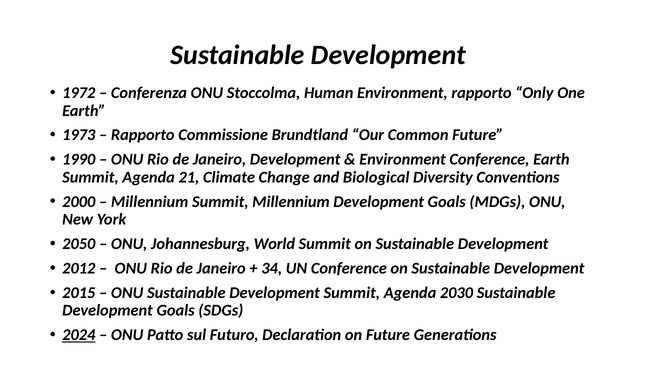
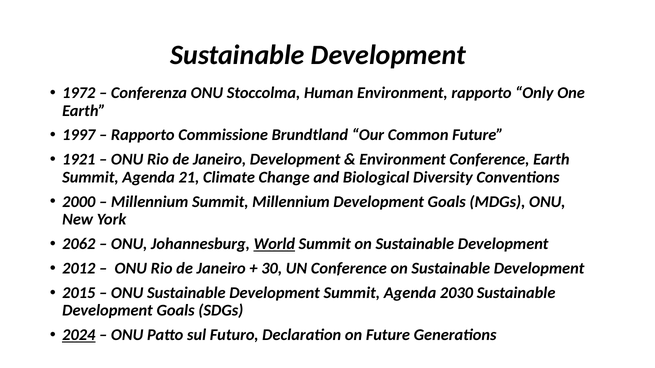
1973: 1973 -> 1997
1990: 1990 -> 1921
2050: 2050 -> 2062
World underline: none -> present
34: 34 -> 30
